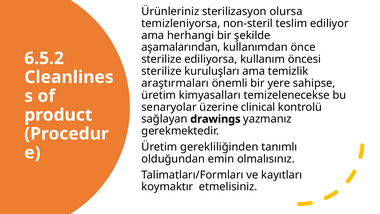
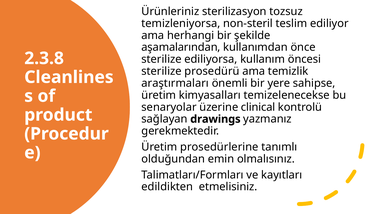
olursa: olursa -> tozsuz
6.5.2: 6.5.2 -> 2.3.8
kuruluşları: kuruluşları -> prosedürü
gerekliliğinden: gerekliliğinden -> prosedürlerine
koymaktır: koymaktır -> edildikten
